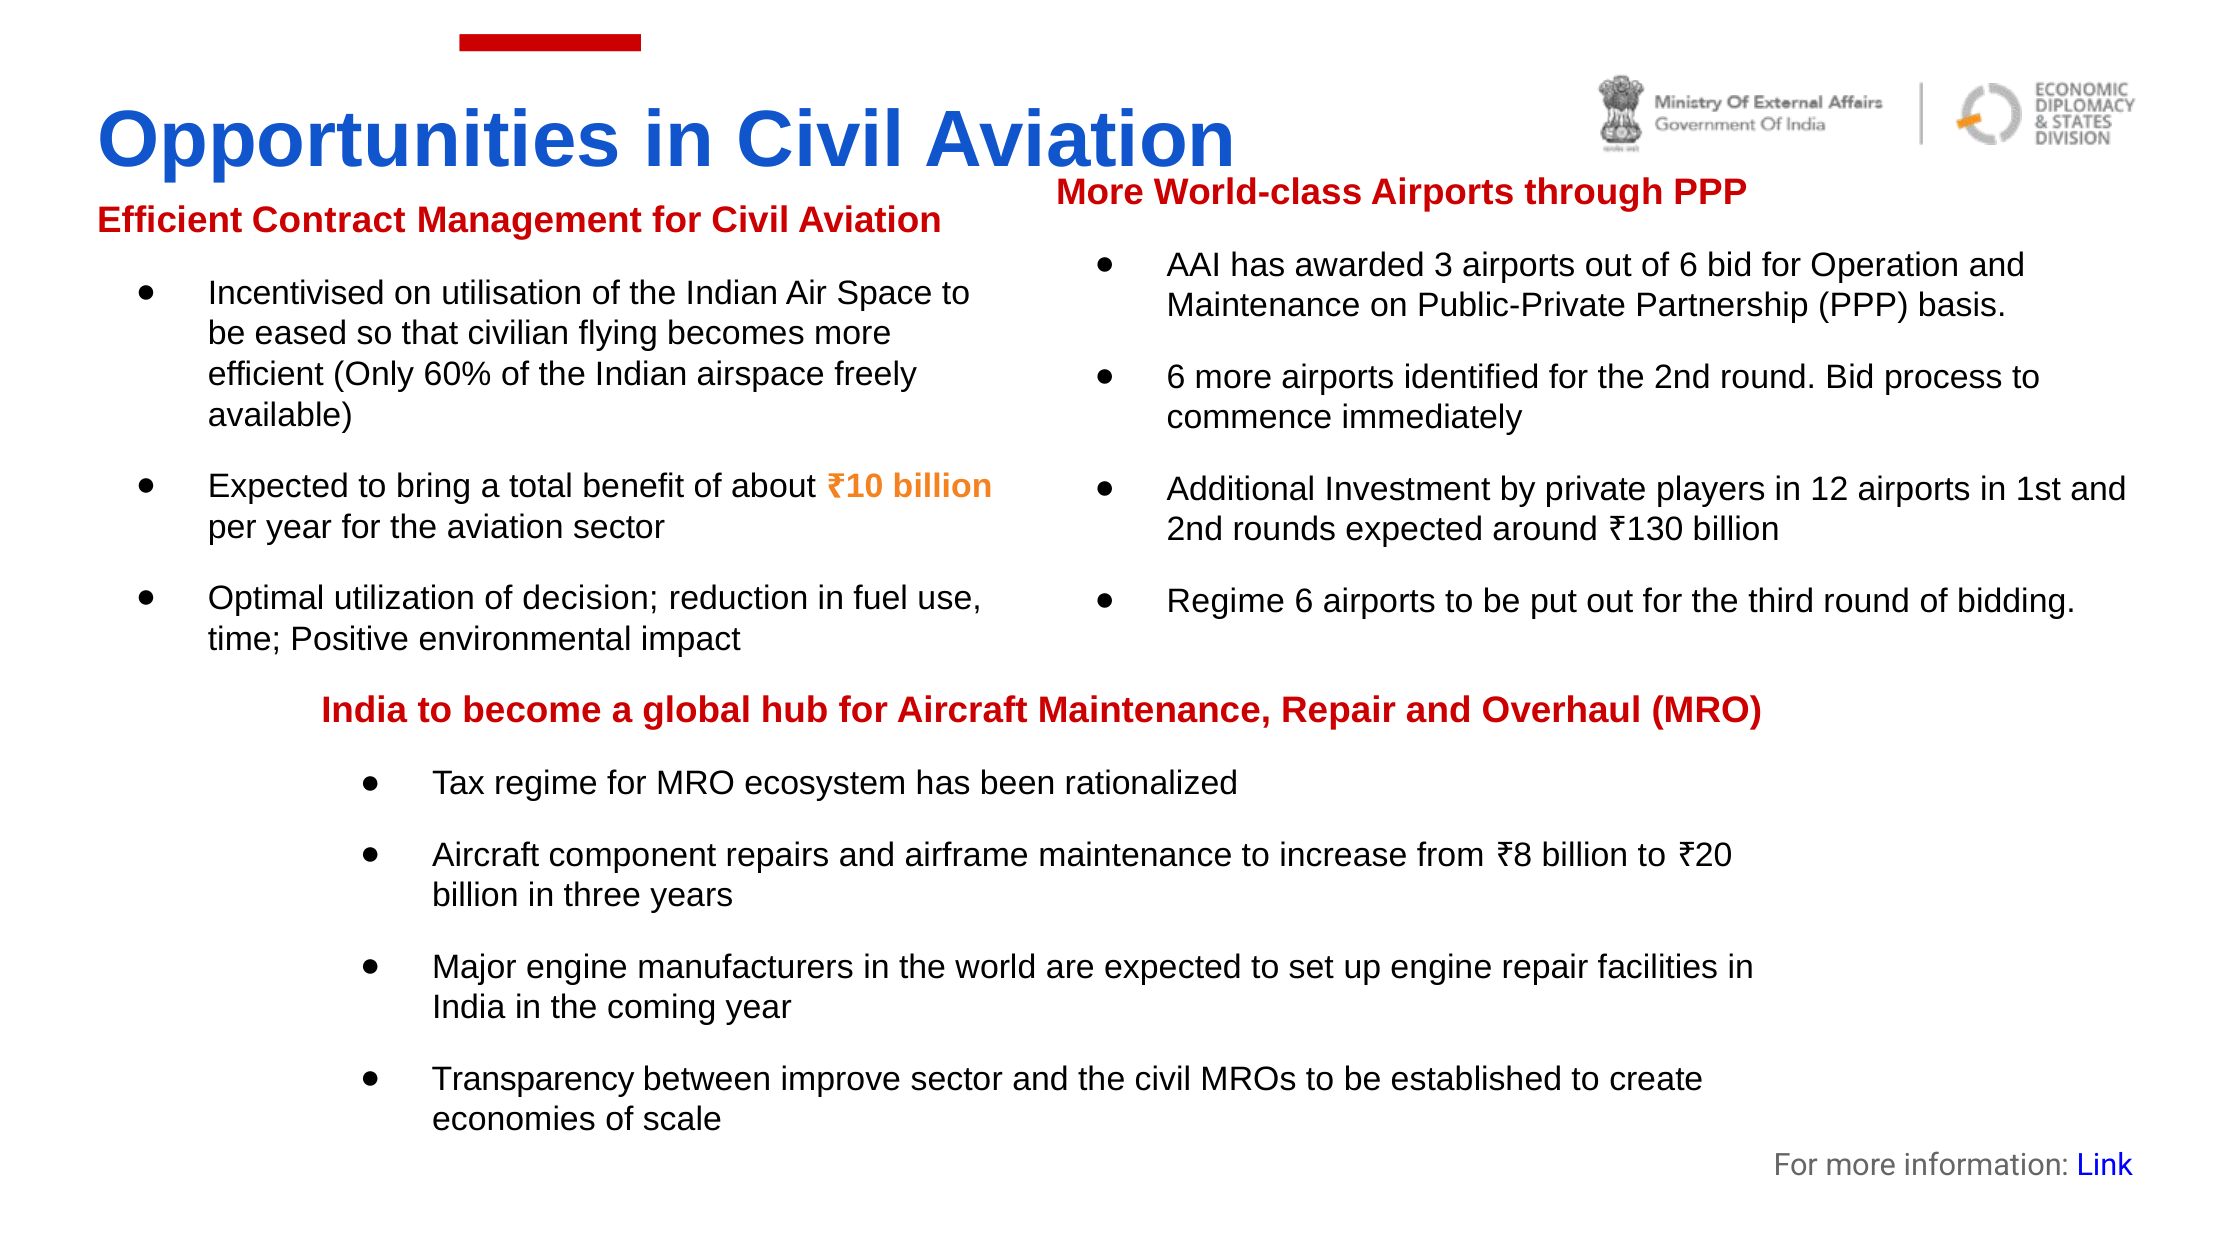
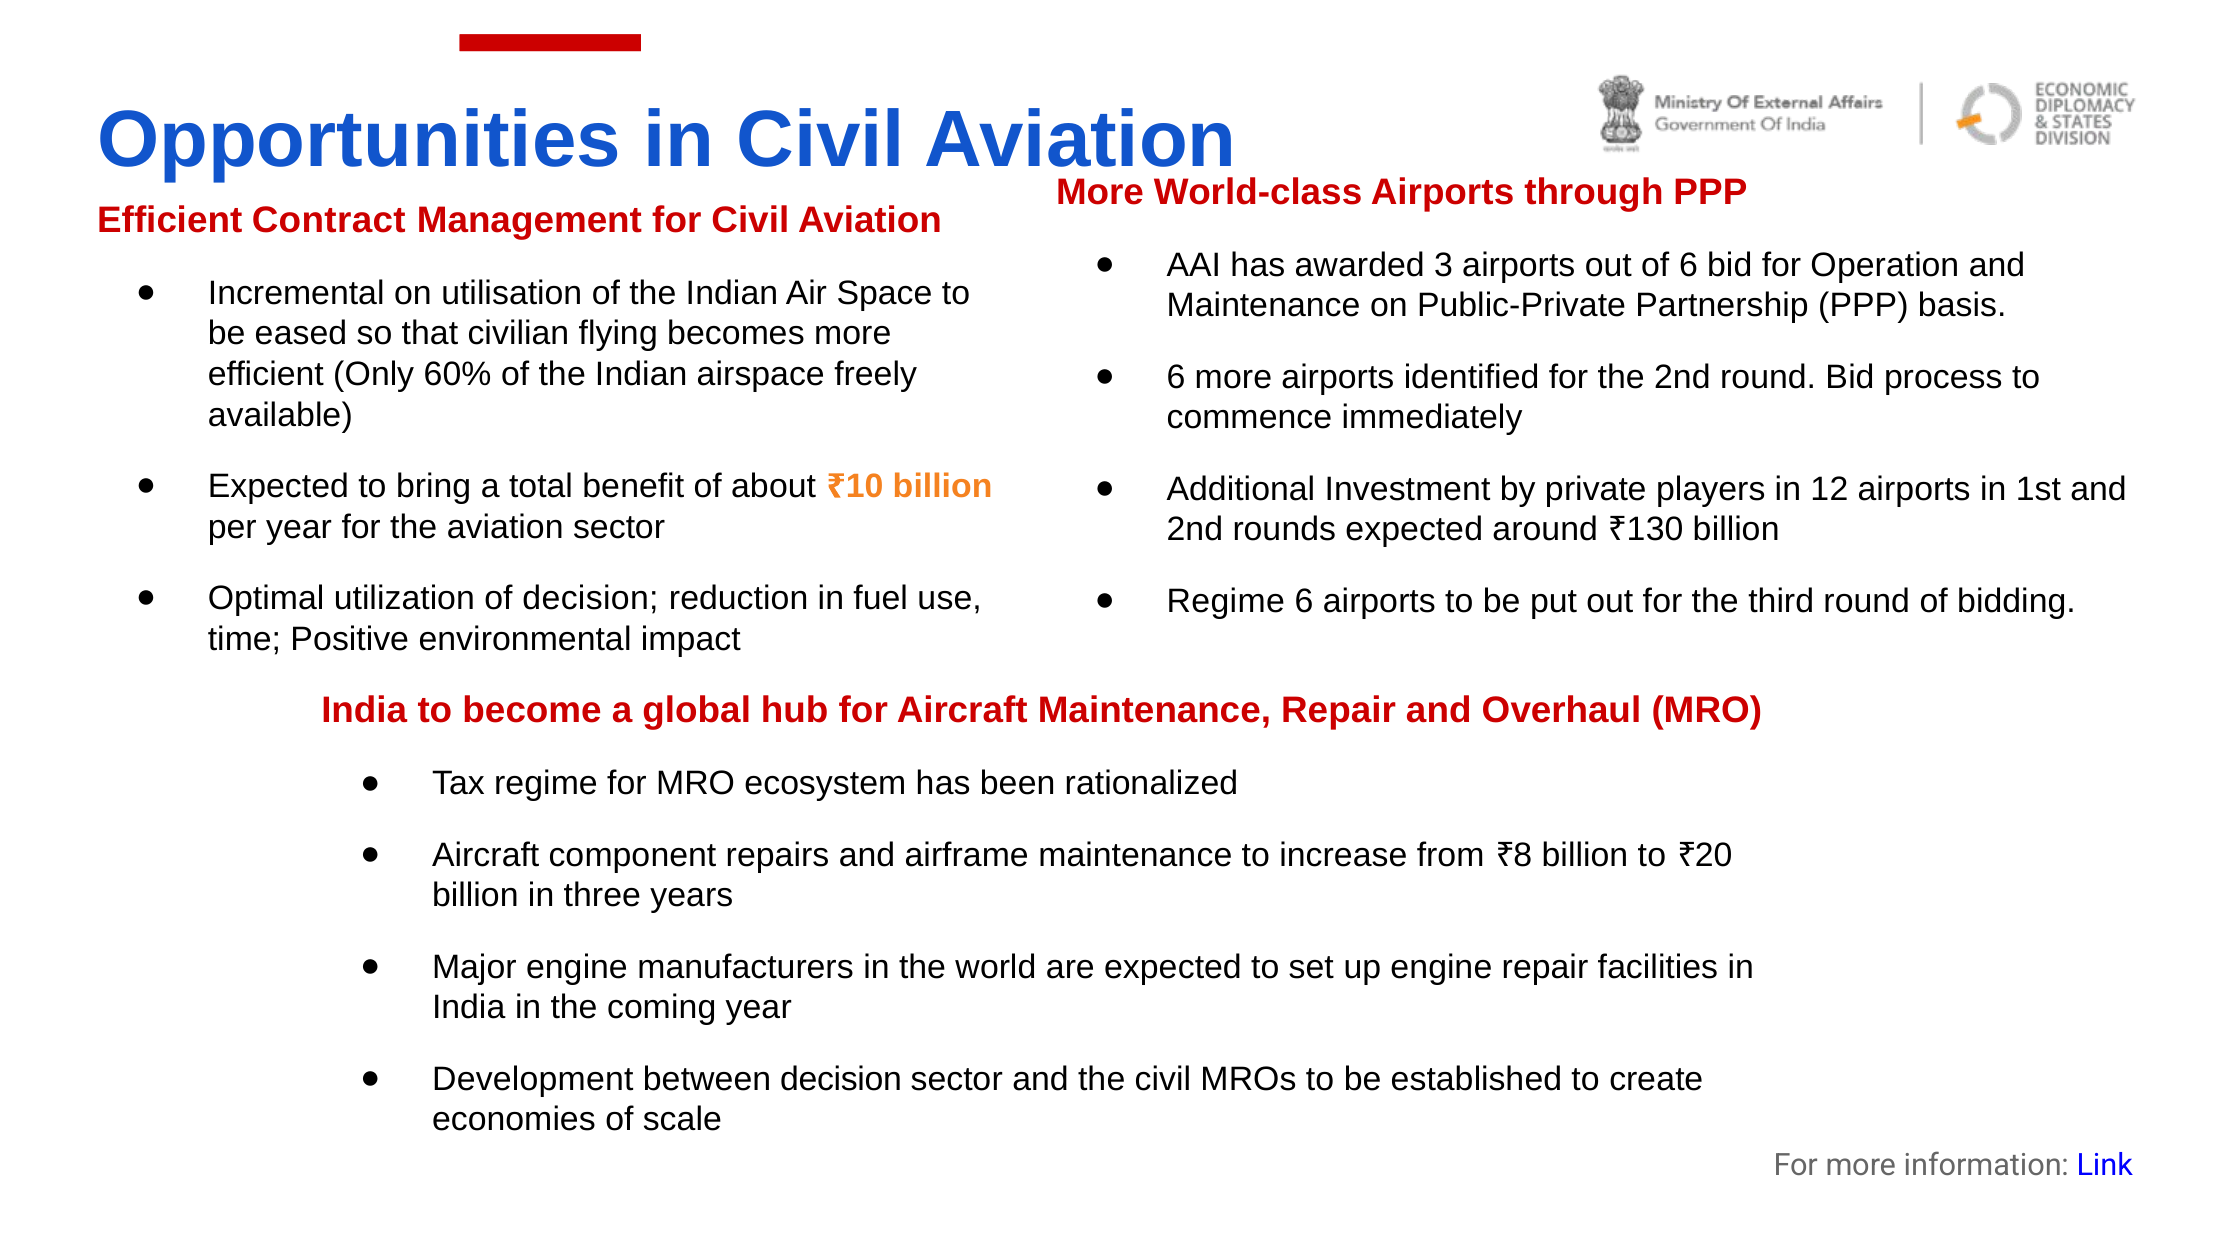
Incentivised: Incentivised -> Incremental
Transparency: Transparency -> Development
between improve: improve -> decision
